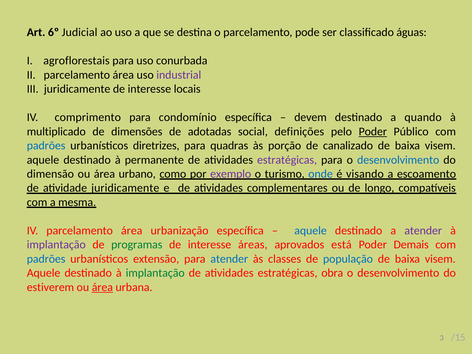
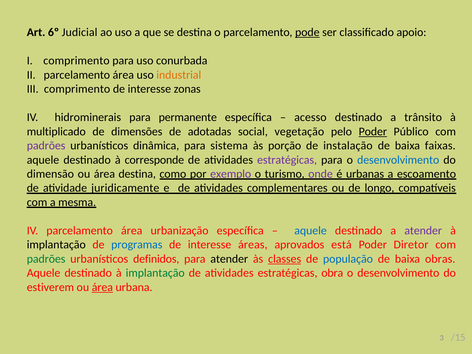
pode underline: none -> present
águas: águas -> apoio
I agroflorestais: agroflorestais -> comprimento
industrial colour: purple -> orange
III juridicamente: juridicamente -> comprimento
locais: locais -> zonas
comprimento: comprimento -> hidrominerais
condomínio: condomínio -> permanente
devem: devem -> acesso
quando: quando -> trânsito
definições: definições -> vegetação
padrões at (46, 146) colour: blue -> purple
diretrizes: diretrizes -> dinâmica
quadras: quadras -> sistema
canalizado: canalizado -> instalação
visem at (440, 146): visem -> faixas
permanente: permanente -> corresponde
área urbano: urbano -> destina
onde colour: blue -> purple
visando: visando -> urbanas
implantação at (56, 245) colour: purple -> black
programas colour: green -> blue
Demais: Demais -> Diretor
padrões at (46, 259) colour: blue -> green
extensão: extensão -> definidos
atender at (229, 259) colour: blue -> black
classes underline: none -> present
visem at (440, 259): visem -> obras
